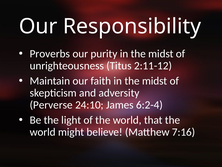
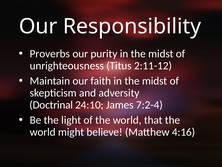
Perverse: Perverse -> Doctrinal
6:2-4: 6:2-4 -> 7:2-4
7:16: 7:16 -> 4:16
